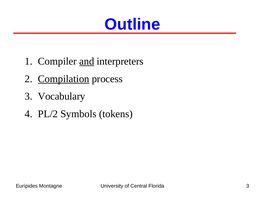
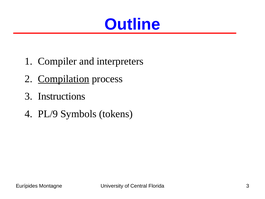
and underline: present -> none
Vocabulary: Vocabulary -> Instructions
PL/2: PL/2 -> PL/9
